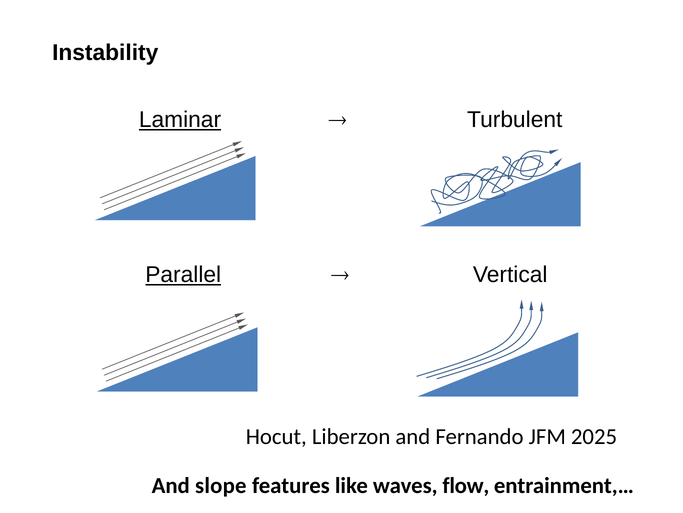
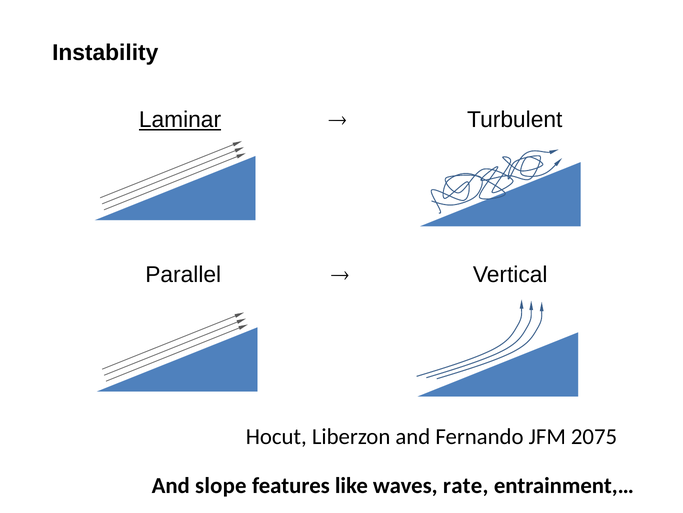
Parallel underline: present -> none
2025: 2025 -> 2075
flow: flow -> rate
